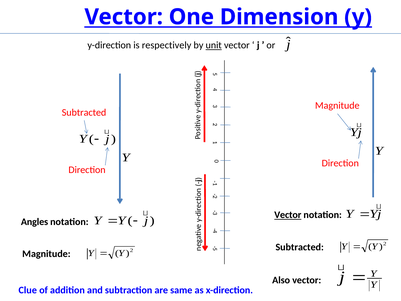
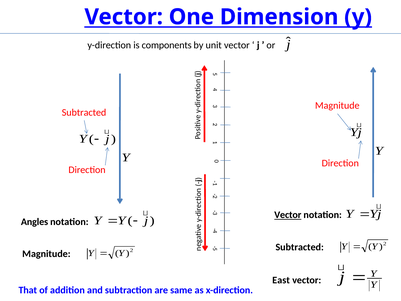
respectively: respectively -> components
unit underline: present -> none
Also: Also -> East
Clue: Clue -> That
